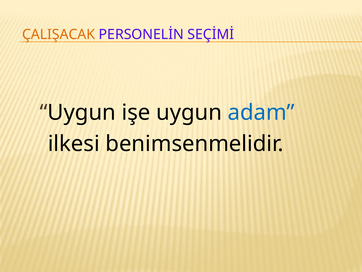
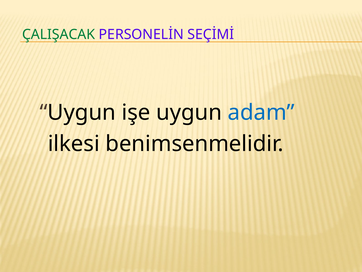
ÇALIŞACAK colour: orange -> green
